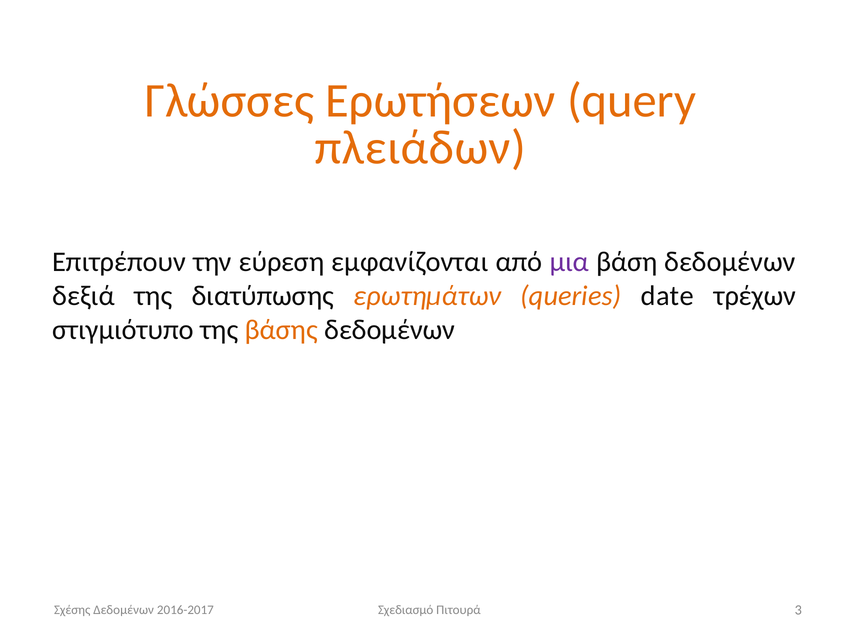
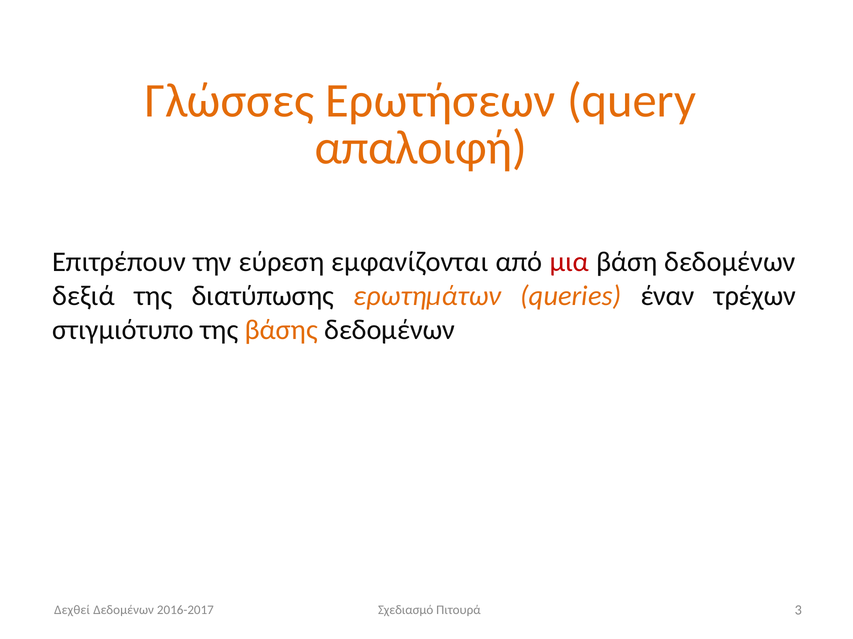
πλειάδων: πλειάδων -> απαλοιφή
μια colour: purple -> red
date: date -> έναν
Σχέσης: Σχέσης -> Δεχθεί
